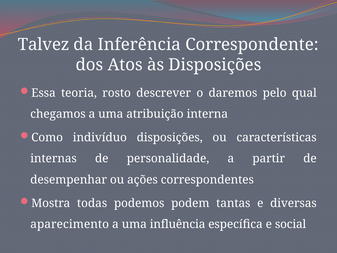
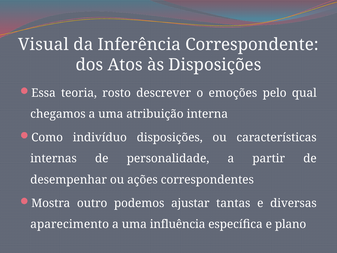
Talvez: Talvez -> Visual
daremos: daremos -> emoções
todas: todas -> outro
podem: podem -> ajustar
social: social -> plano
